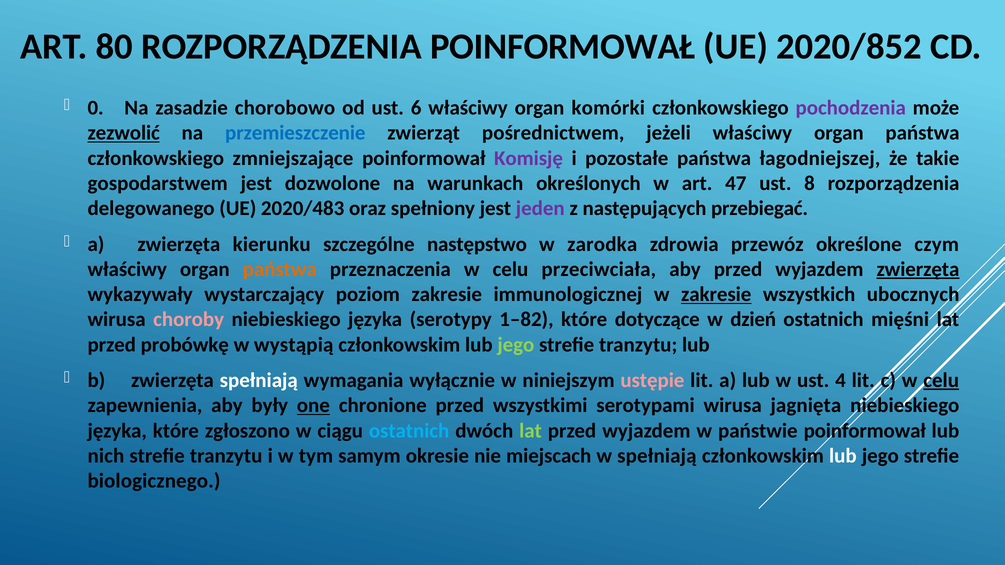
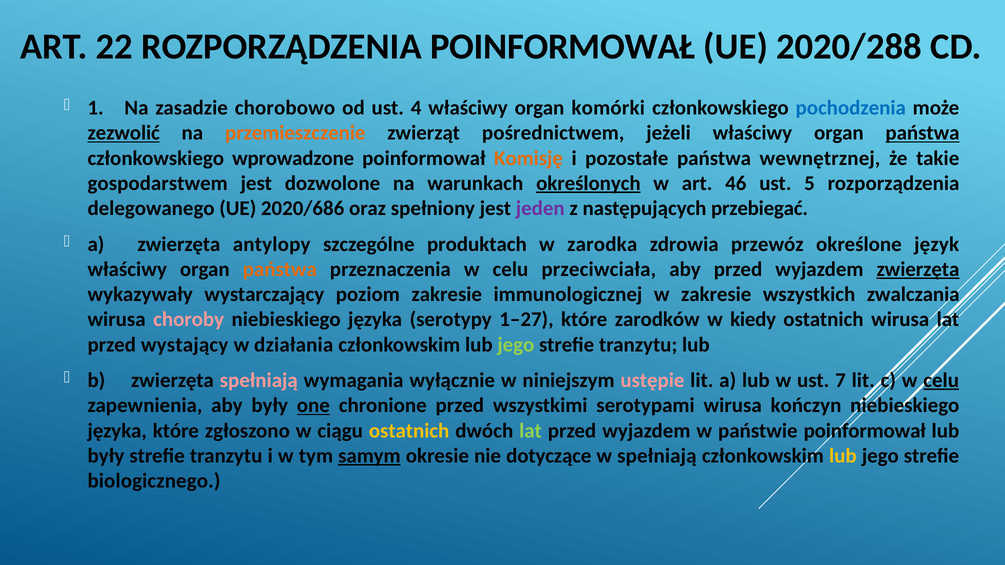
80: 80 -> 22
2020/852: 2020/852 -> 2020/288
0: 0 -> 1
6: 6 -> 4
pochodzenia colour: purple -> blue
przemieszczenie colour: blue -> orange
państwa at (922, 133) underline: none -> present
zmniejszające: zmniejszające -> wprowadzone
Komisję colour: purple -> orange
łagodniejszej: łagodniejszej -> wewnętrznej
określonych underline: none -> present
47: 47 -> 46
8: 8 -> 5
2020/483: 2020/483 -> 2020/686
kierunku: kierunku -> antylopy
następstwo: następstwo -> produktach
czym: czym -> język
zakresie at (716, 295) underline: present -> none
ubocznych: ubocznych -> zwalczania
1–82: 1–82 -> 1–27
dotyczące: dotyczące -> zarodków
dzień: dzień -> kiedy
ostatnich mięśni: mięśni -> wirusa
probówkę: probówkę -> wystający
wystąpią: wystąpią -> działania
spełniają at (259, 381) colour: white -> pink
4: 4 -> 7
jagnięta: jagnięta -> kończyn
ostatnich at (409, 431) colour: light blue -> yellow
nich at (106, 456): nich -> były
samym underline: none -> present
miejscach: miejscach -> dotyczące
lub at (843, 456) colour: white -> yellow
